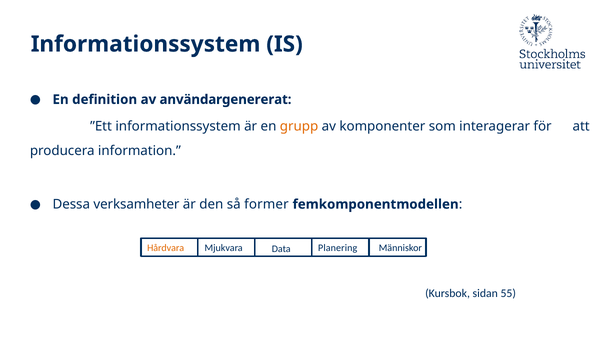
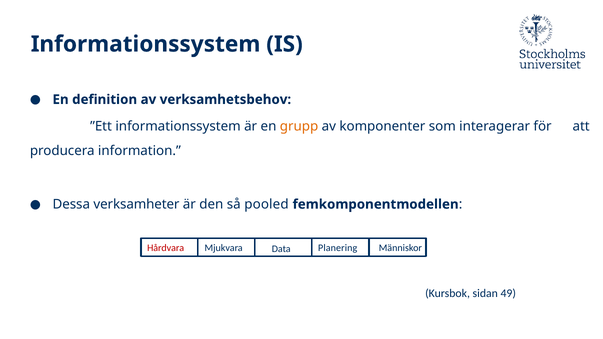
användargenererat: användargenererat -> verksamhetsbehov
former: former -> pooled
Hårdvara colour: orange -> red
55: 55 -> 49
